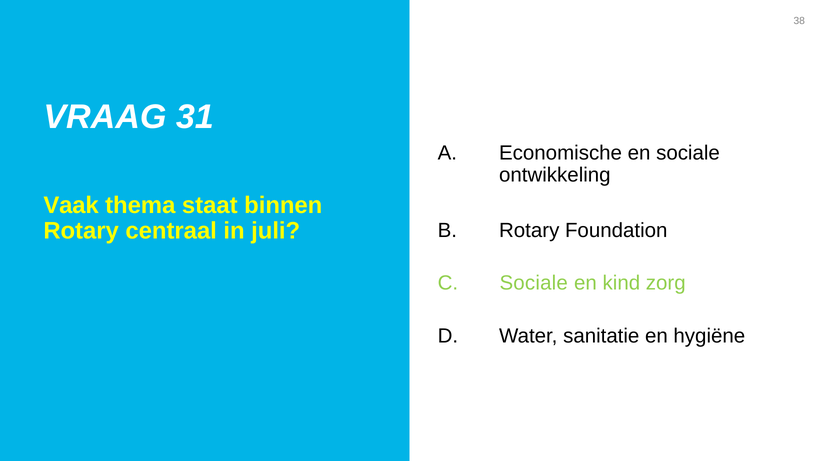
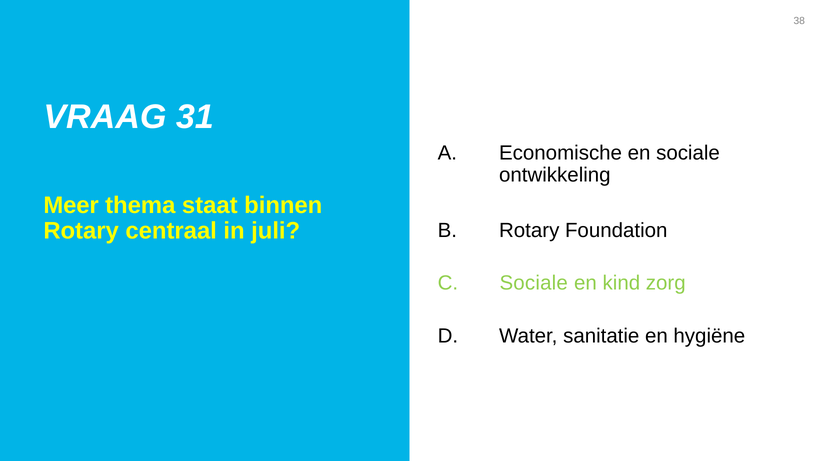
Vaak: Vaak -> Meer
